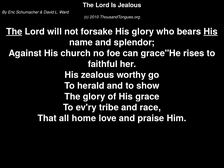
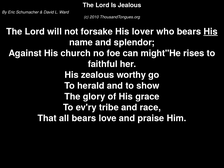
The at (14, 32) underline: present -> none
His glory: glory -> lover
grace"He: grace"He -> might"He
all home: home -> bears
